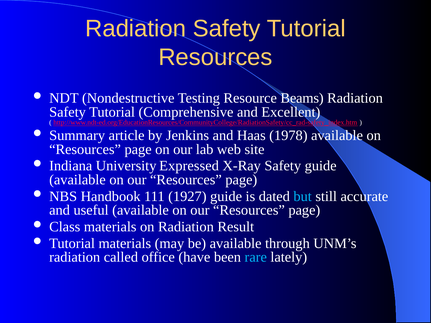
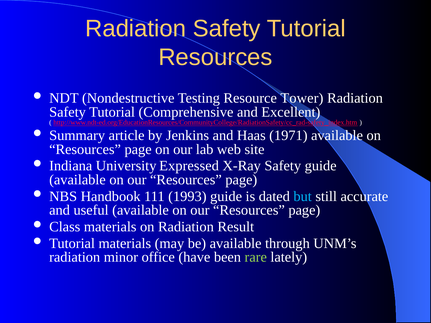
Beams: Beams -> Tower
1978: 1978 -> 1971
1927: 1927 -> 1993
called: called -> minor
rare colour: light blue -> light green
